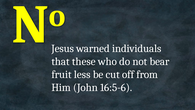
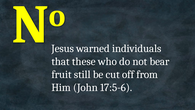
less: less -> still
16:5-6: 16:5-6 -> 17:5-6
